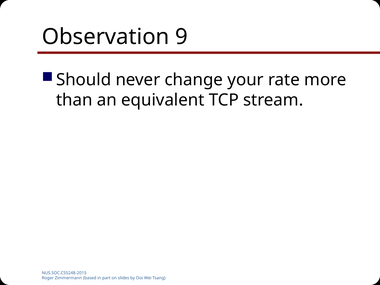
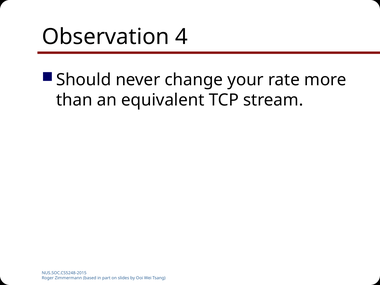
9: 9 -> 4
